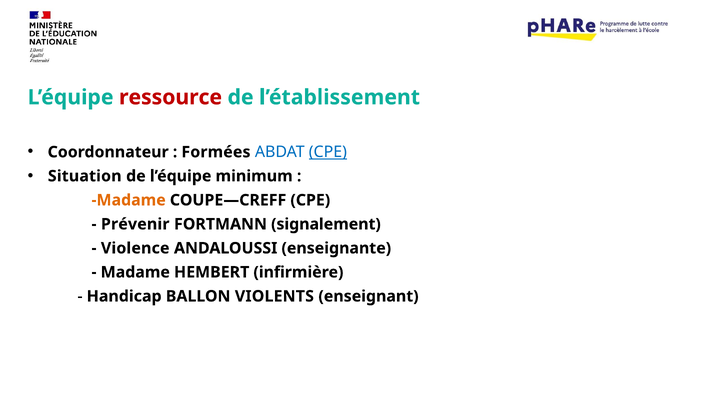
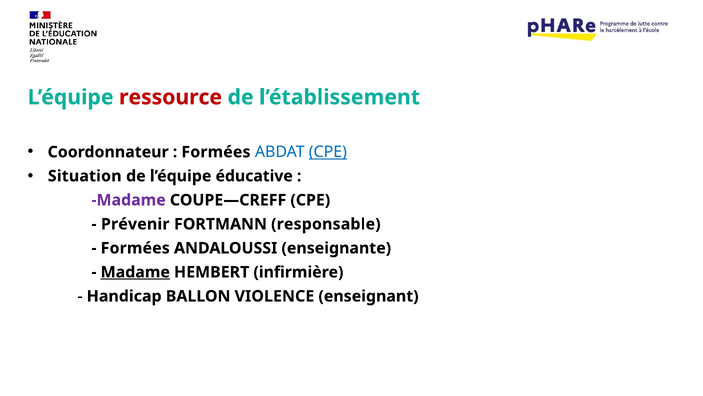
minimum: minimum -> éducative
Madame at (129, 200) colour: orange -> purple
signalement: signalement -> responsable
Violence at (135, 248): Violence -> Formées
Madame at (135, 272) underline: none -> present
VIOLENTS: VIOLENTS -> VIOLENCE
